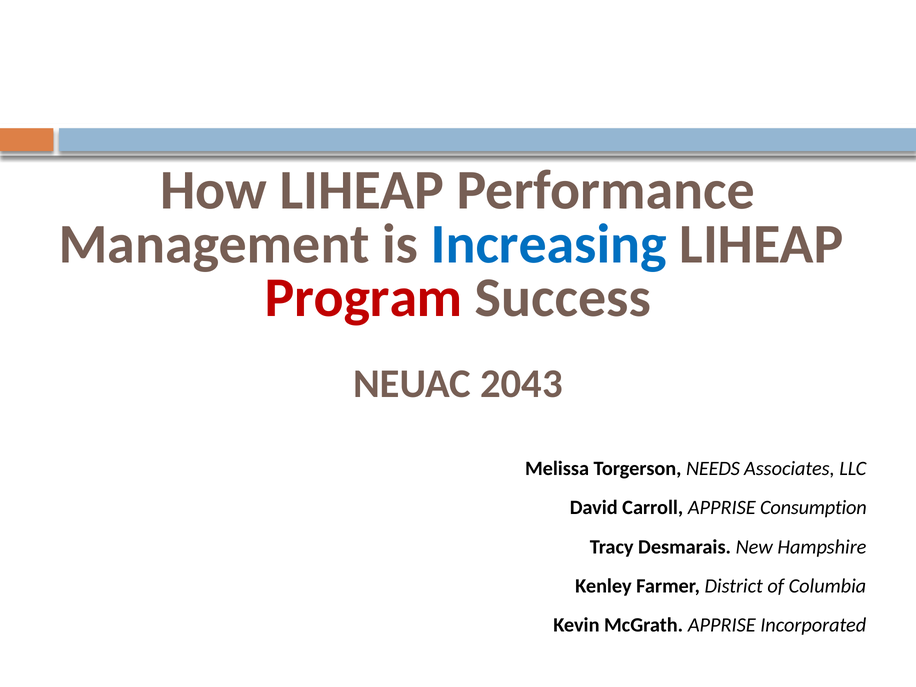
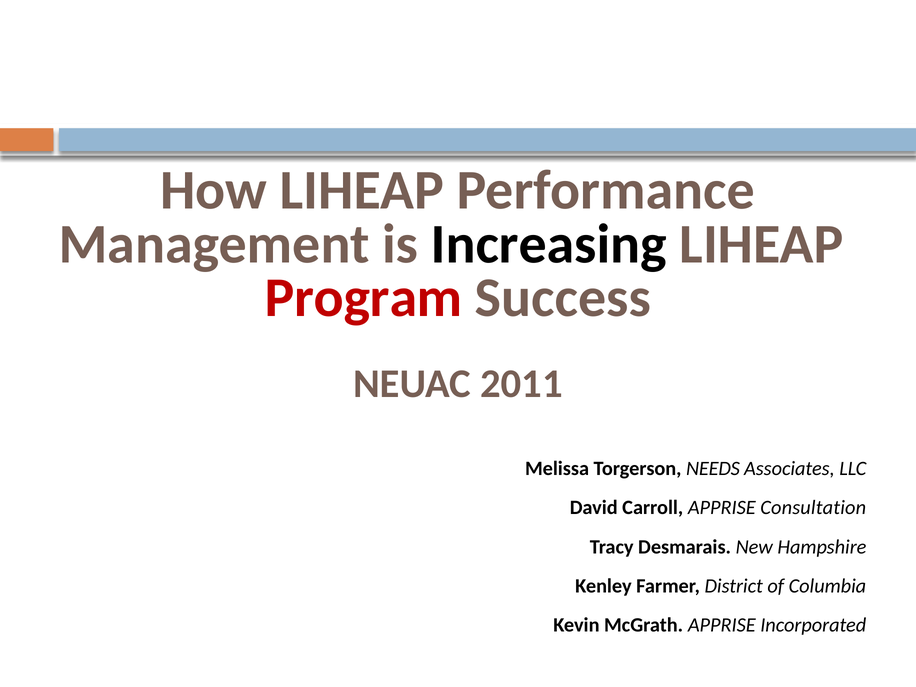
Increasing colour: blue -> black
2043: 2043 -> 2011
Consumption: Consumption -> Consultation
